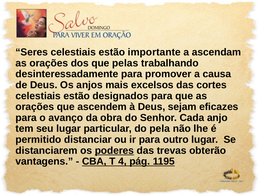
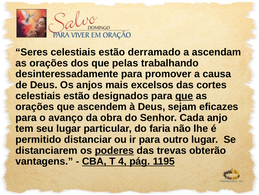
importante: importante -> derramado
que at (184, 96) underline: none -> present
pela: pela -> faria
